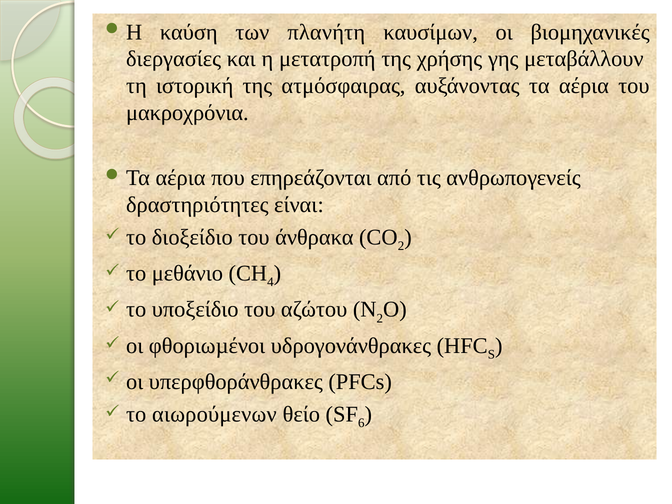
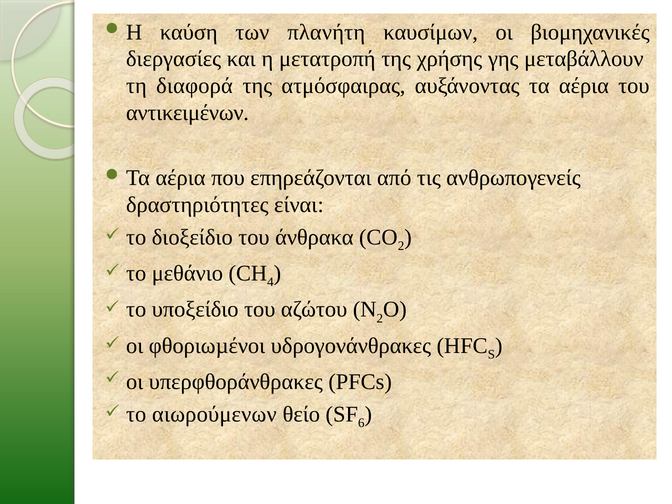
ιστορική: ιστορική -> διαφορά
μακροχρόνια: μακροχρόνια -> αντικειμένων
